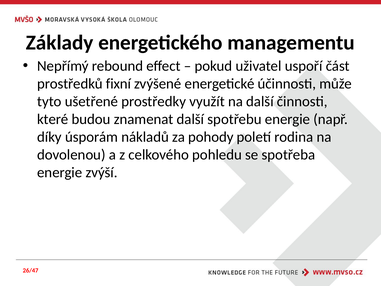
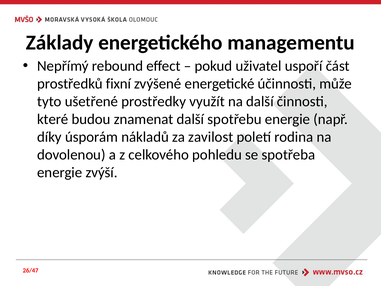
pohody: pohody -> zavilost
